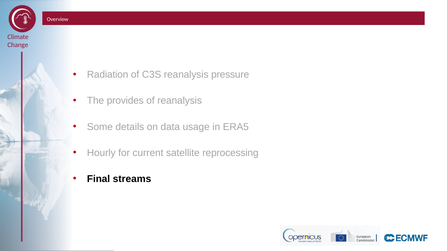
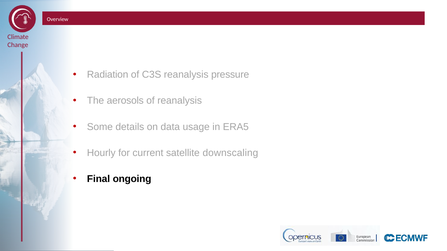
provides: provides -> aerosols
reprocessing: reprocessing -> downscaling
streams: streams -> ongoing
